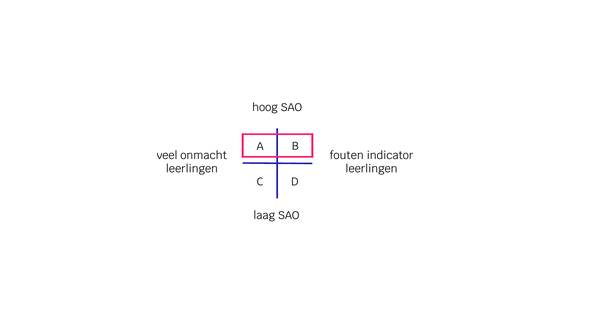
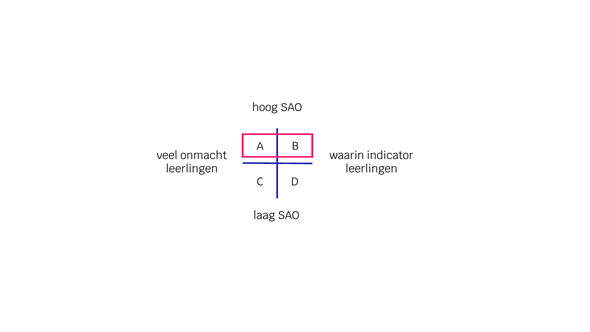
fouten: fouten -> waarin
